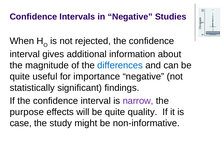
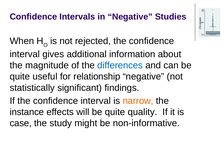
importance: importance -> relationship
narrow colour: purple -> orange
purpose: purpose -> instance
